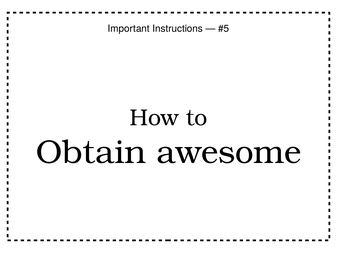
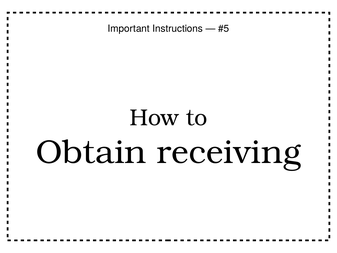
awesome: awesome -> receiving
